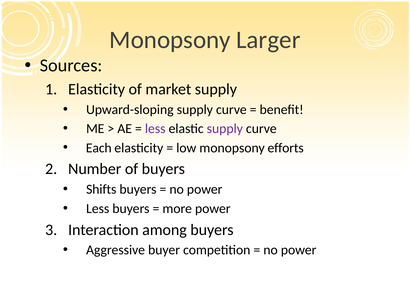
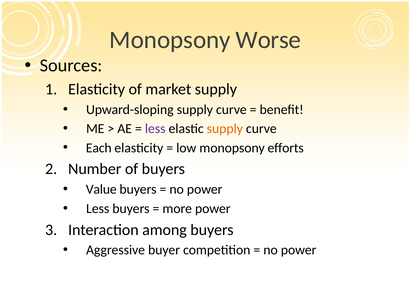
Larger: Larger -> Worse
supply at (225, 129) colour: purple -> orange
Shifts: Shifts -> Value
